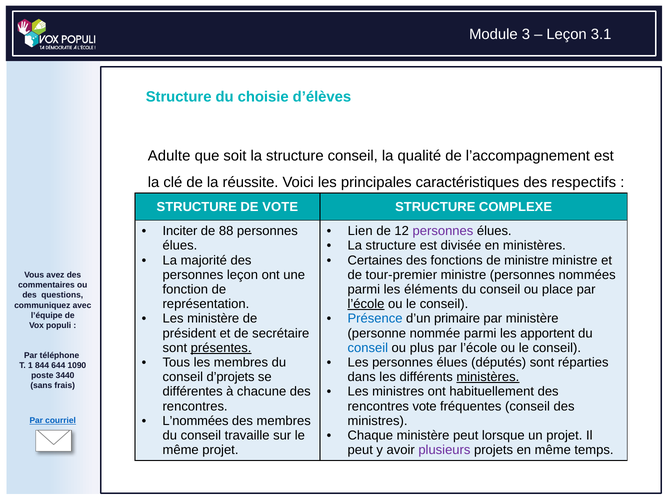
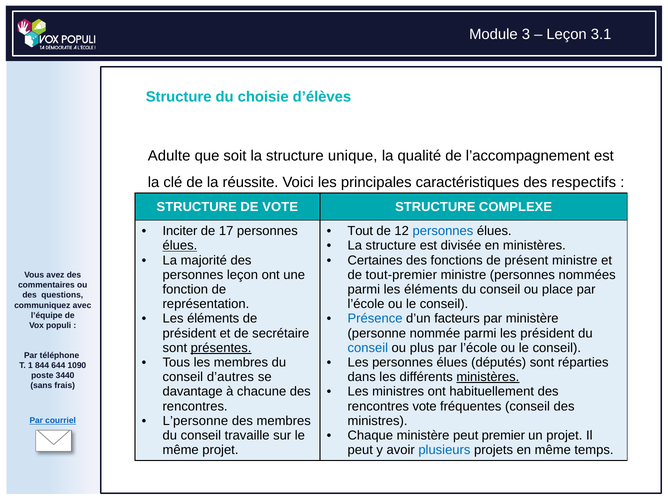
structure conseil: conseil -> unique
88: 88 -> 17
Lien: Lien -> Tout
personnes at (443, 231) colour: purple -> blue
élues at (180, 246) underline: none -> present
de ministre: ministre -> présent
tour-premier: tour-premier -> tout-premier
l’école at (366, 304) underline: present -> none
ministère at (213, 319): ministère -> éléments
primaire: primaire -> facteurs
les apportent: apportent -> président
d’projets: d’projets -> d’autres
différentes: différentes -> davantage
L’nommées: L’nommées -> L’personne
lorsque: lorsque -> premier
plusieurs colour: purple -> blue
